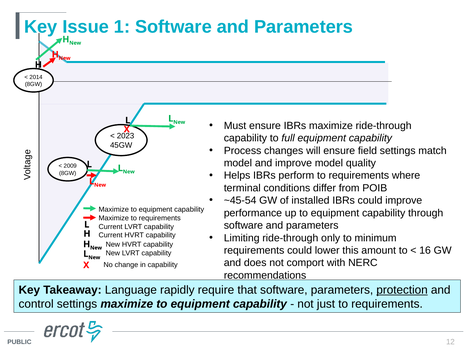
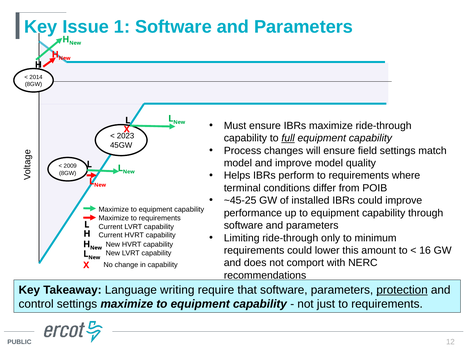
full underline: none -> present
~45-54: ~45-54 -> ~45-25
rapidly: rapidly -> writing
